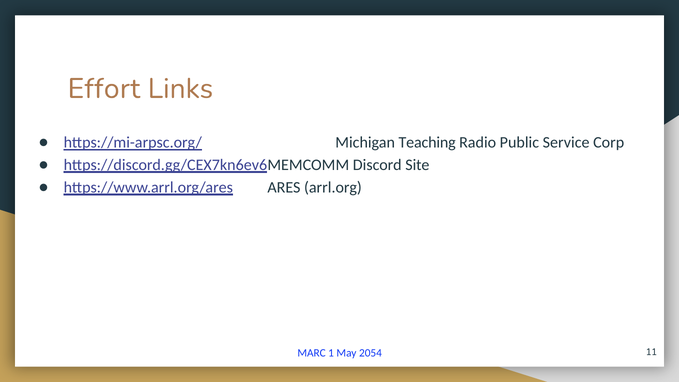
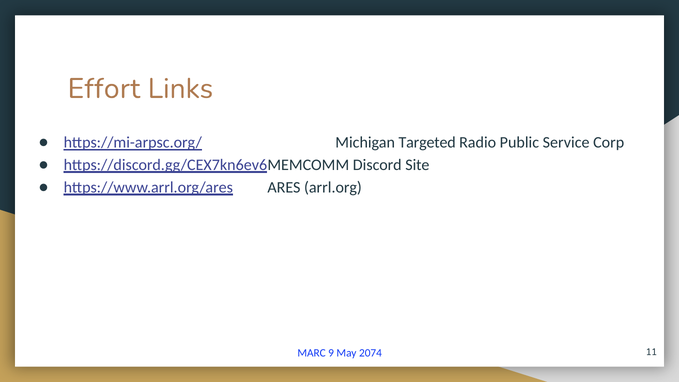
Teaching: Teaching -> Targeted
1: 1 -> 9
2054: 2054 -> 2074
